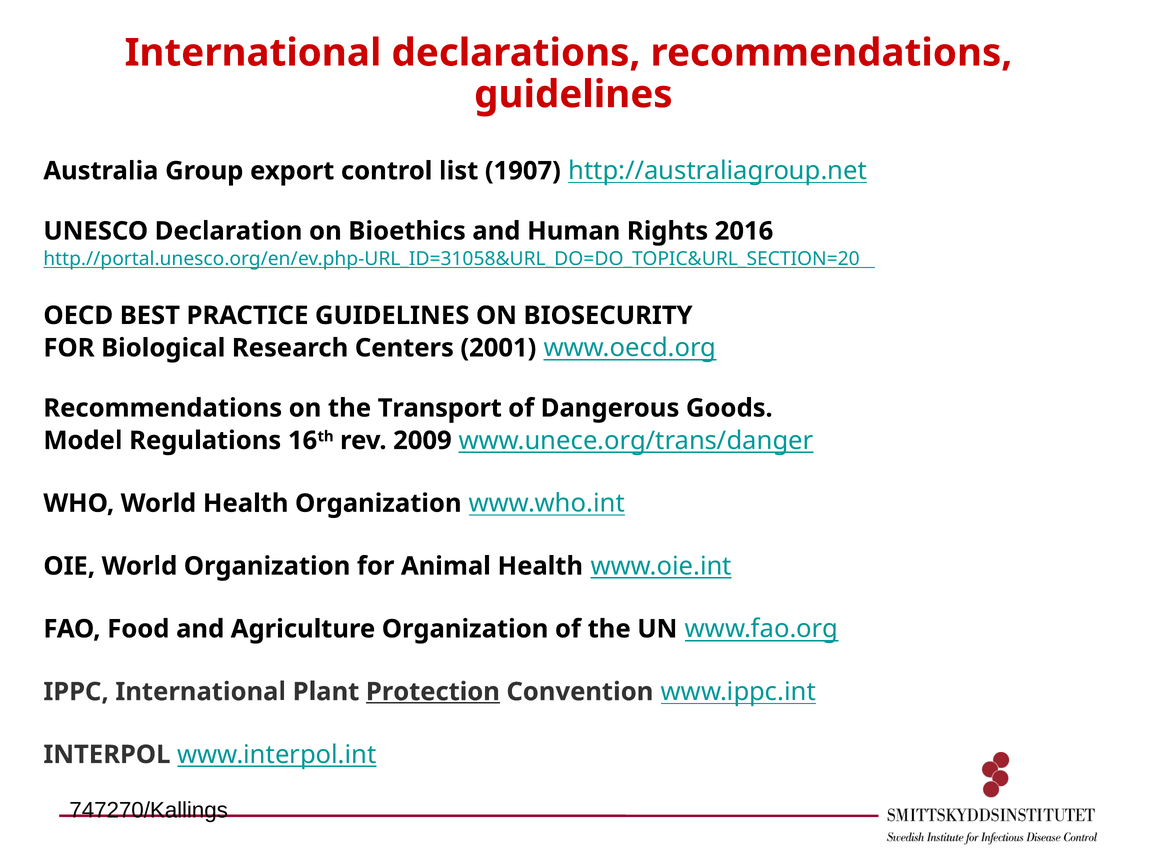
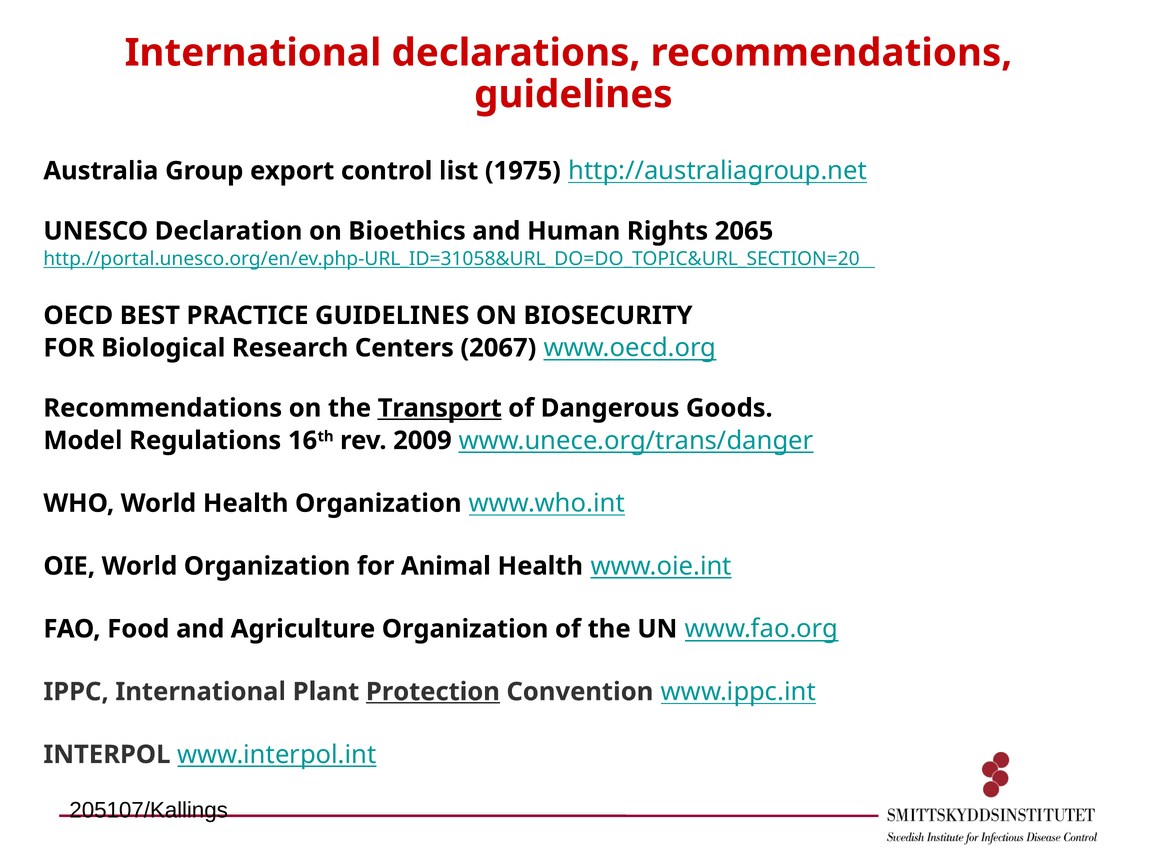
1907: 1907 -> 1975
2016: 2016 -> 2065
2001: 2001 -> 2067
Transport underline: none -> present
747270/Kallings: 747270/Kallings -> 205107/Kallings
